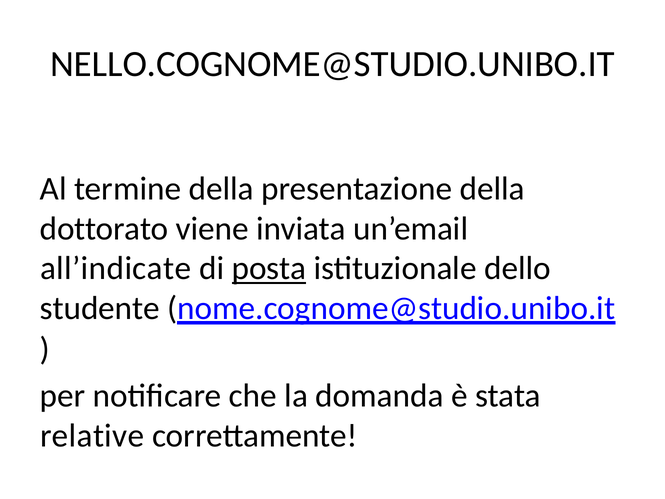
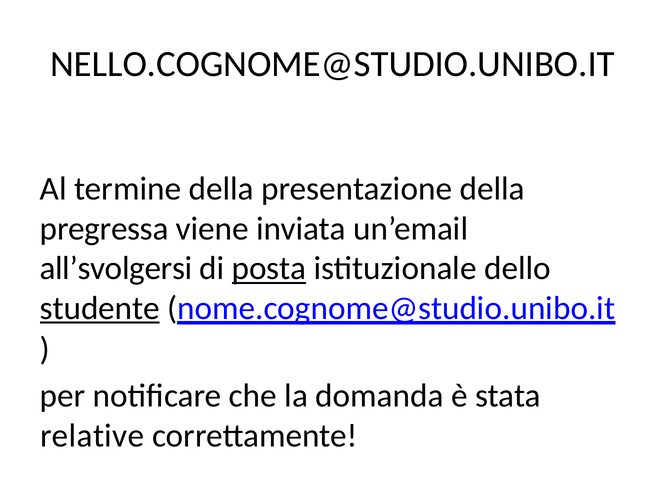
dottorato: dottorato -> pregressa
all’indicate: all’indicate -> all’svolgersi
studente underline: none -> present
